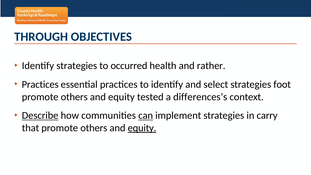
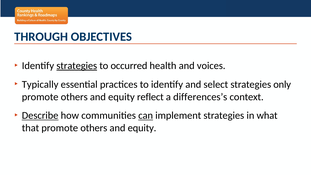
strategies at (77, 66) underline: none -> present
rather: rather -> voices
Practices at (40, 84): Practices -> Typically
foot: foot -> only
tested: tested -> reflect
carry: carry -> what
equity at (142, 128) underline: present -> none
